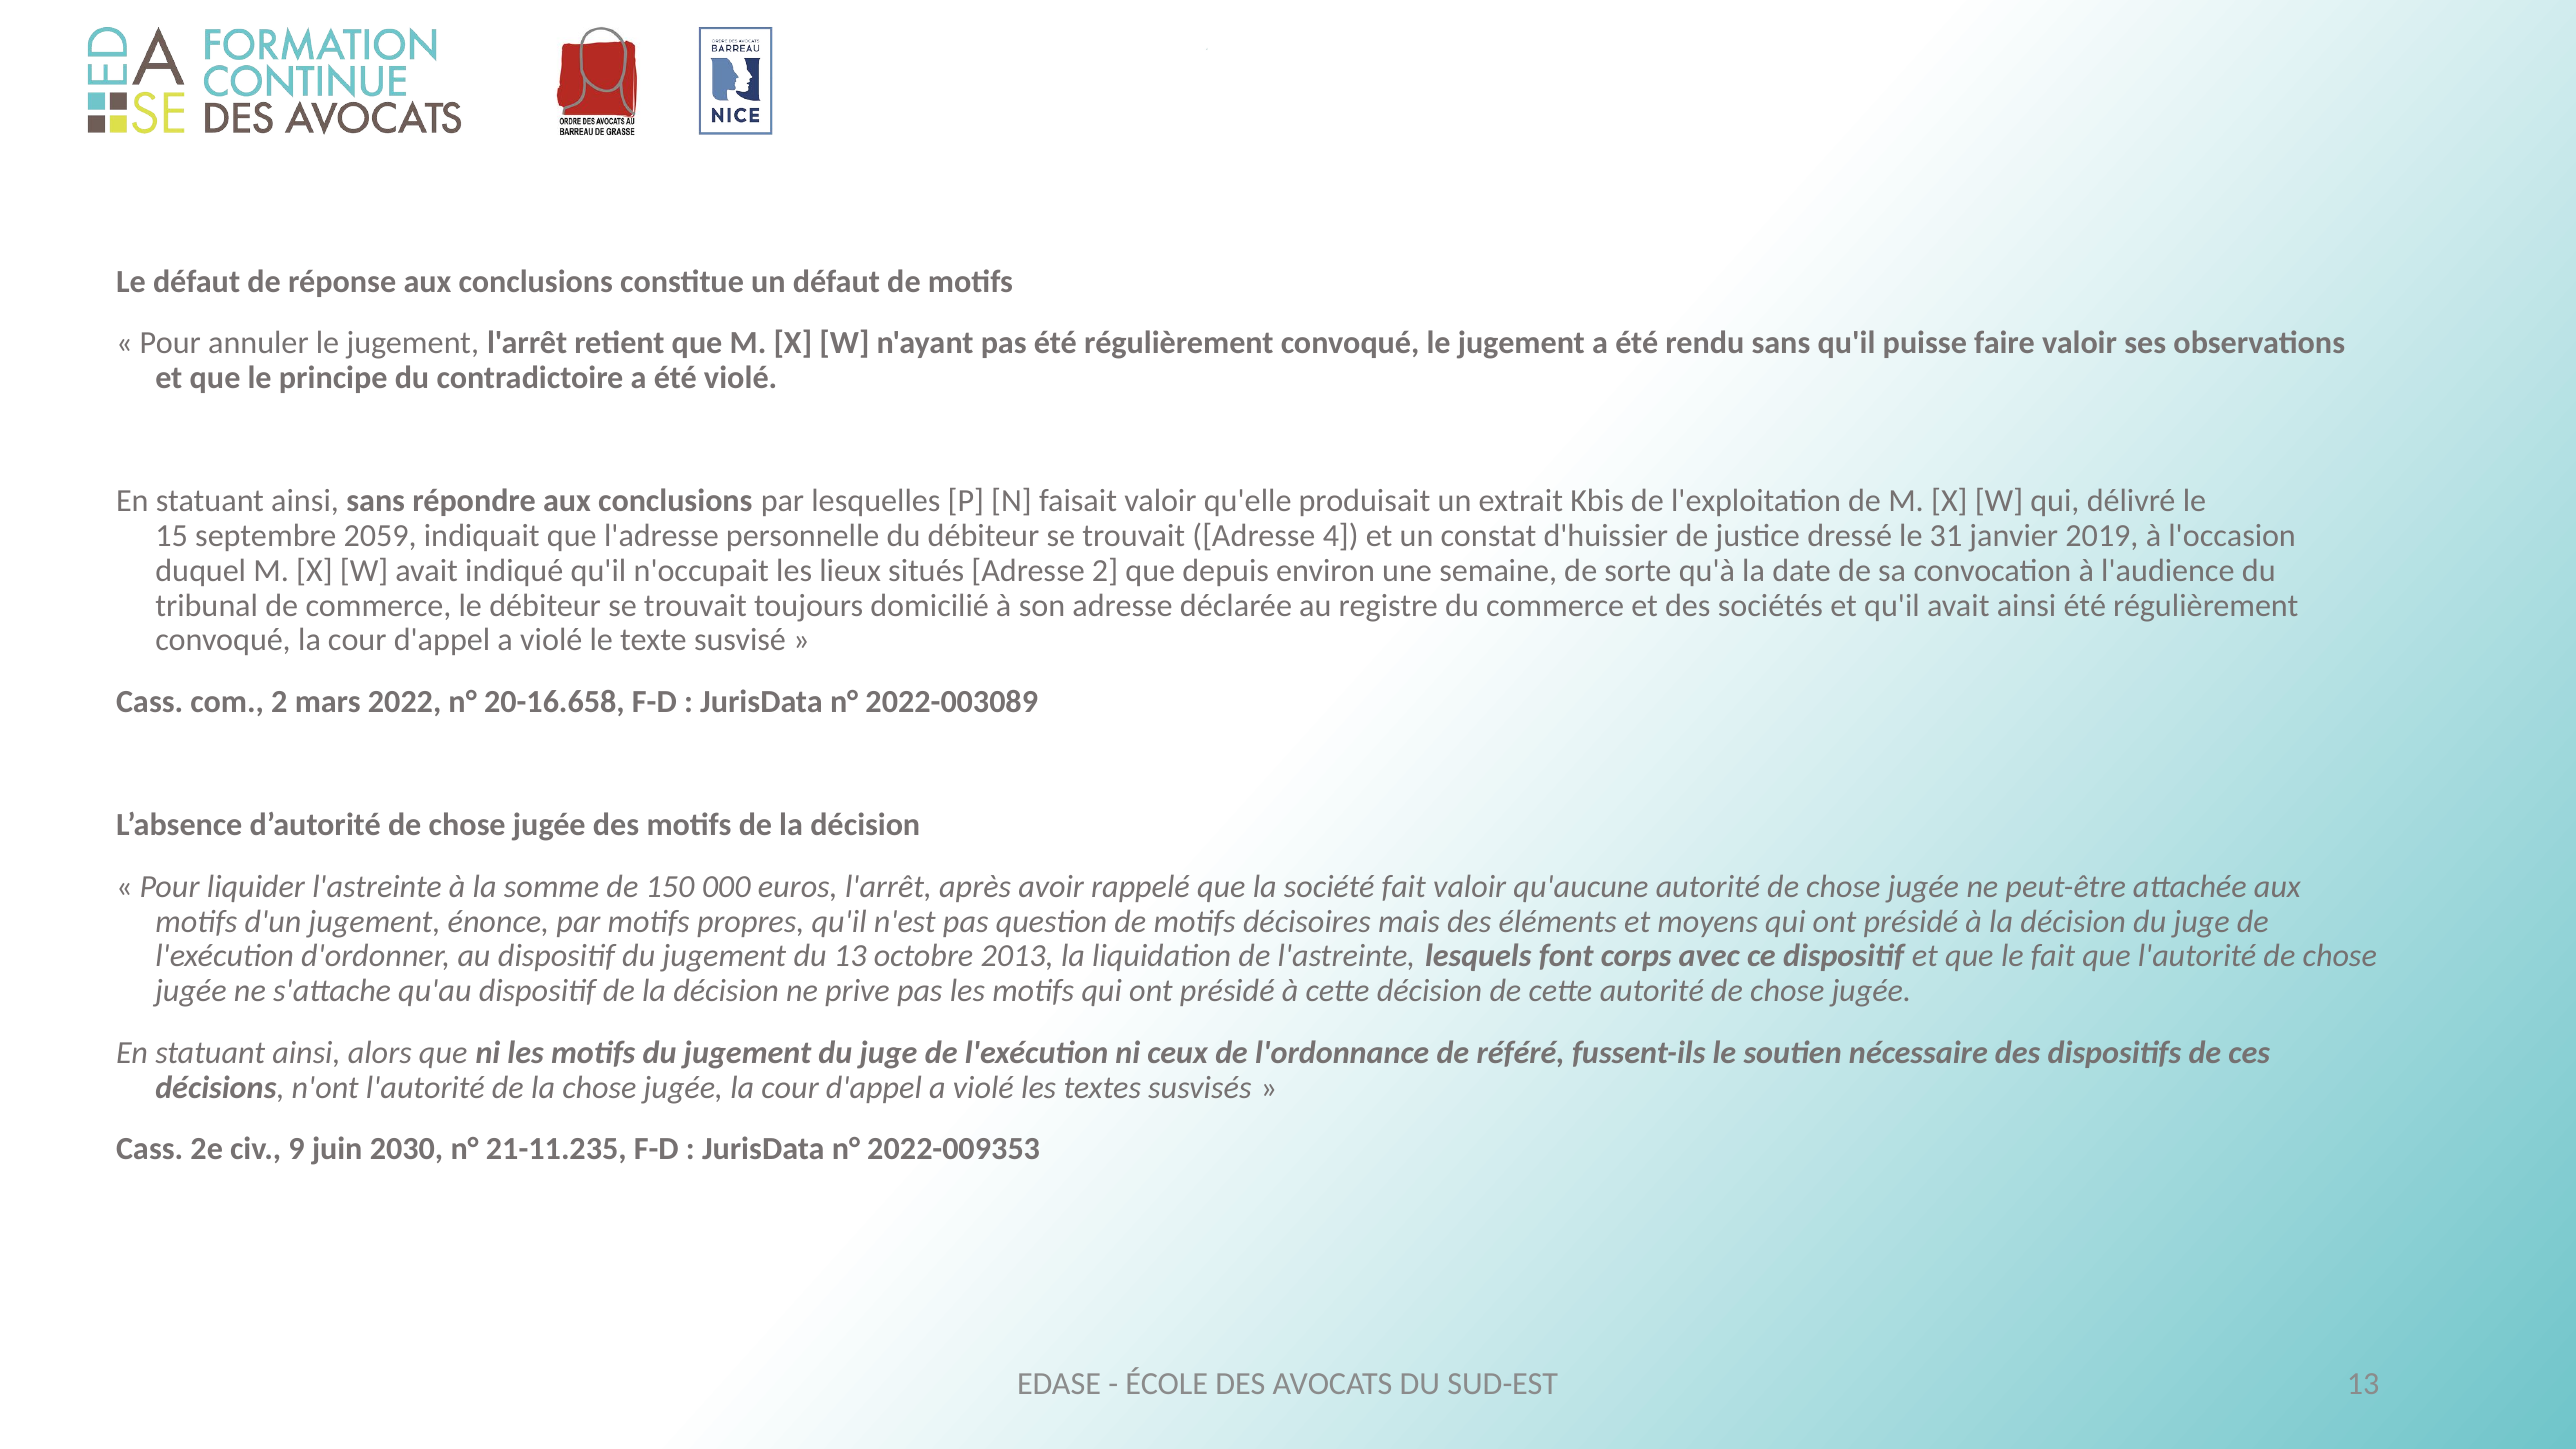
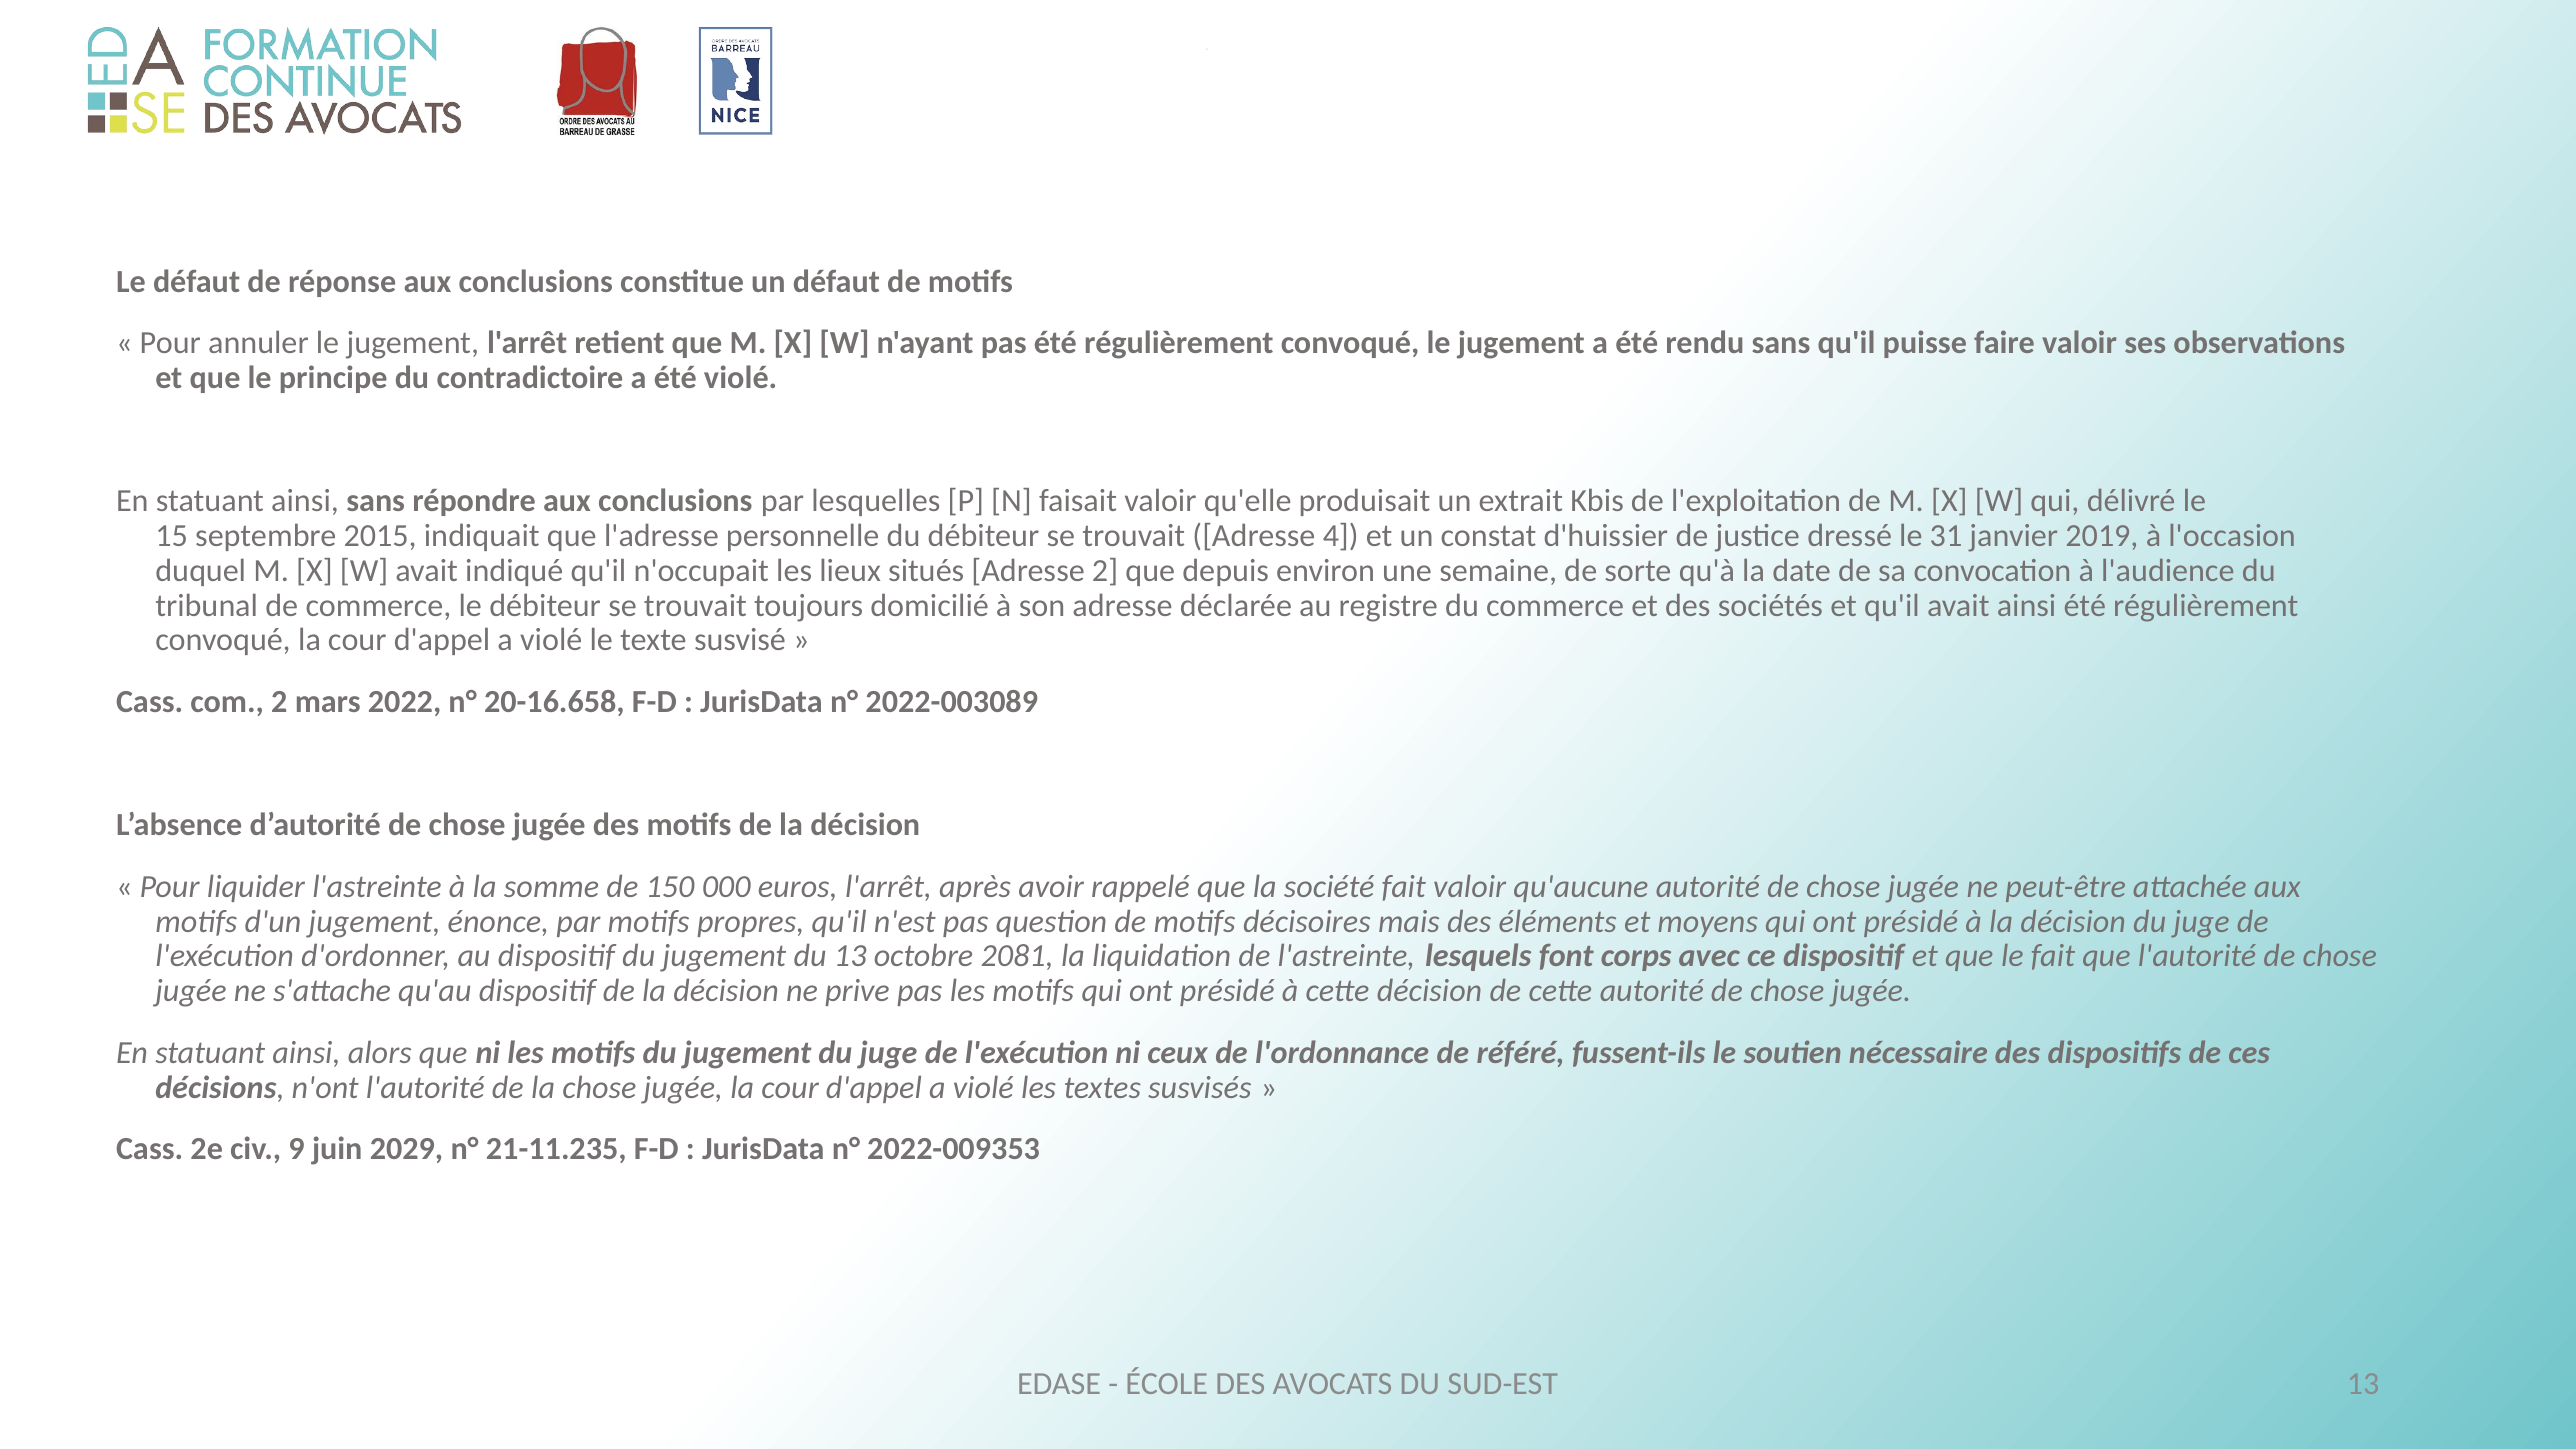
2059: 2059 -> 2015
2013: 2013 -> 2081
2030: 2030 -> 2029
